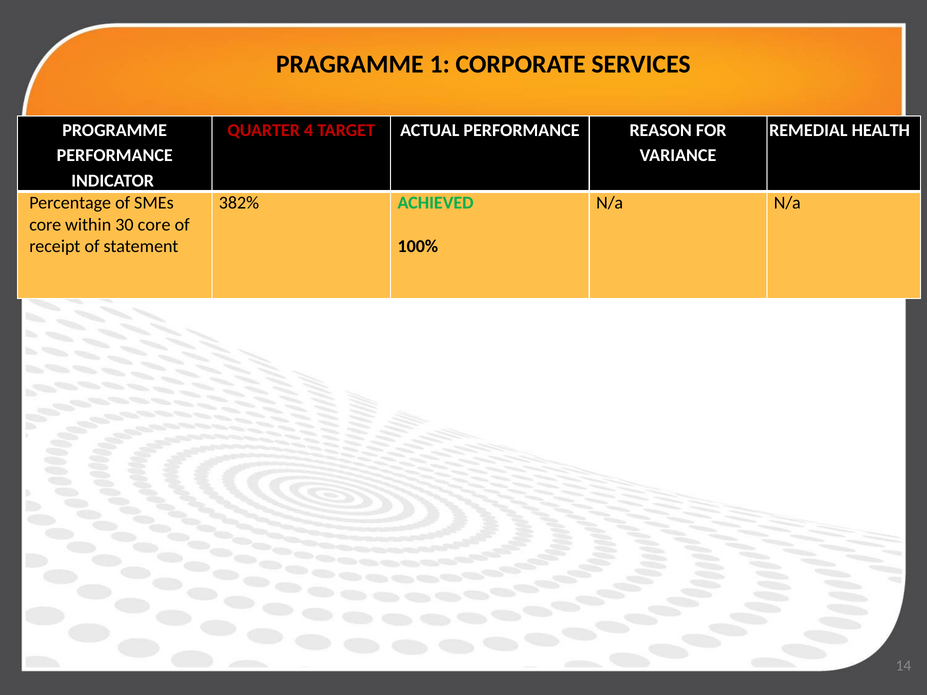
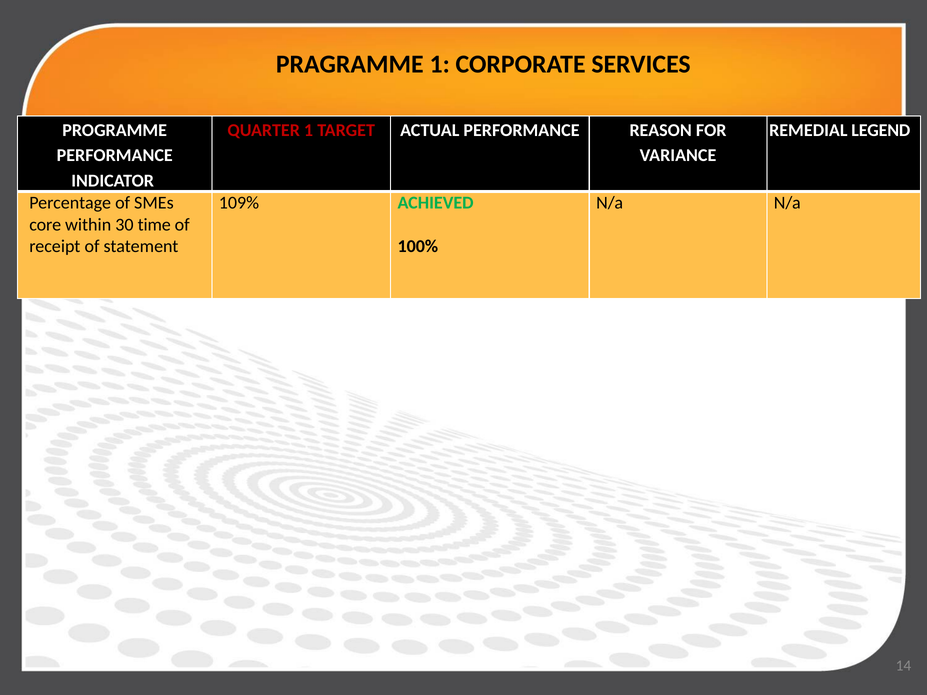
QUARTER 4: 4 -> 1
HEALTH: HEALTH -> LEGEND
382%: 382% -> 109%
30 core: core -> time
